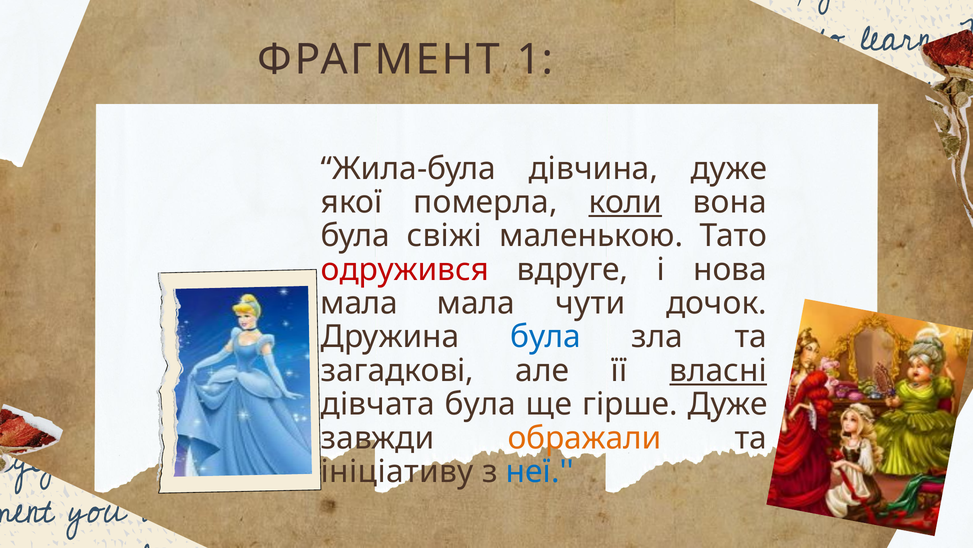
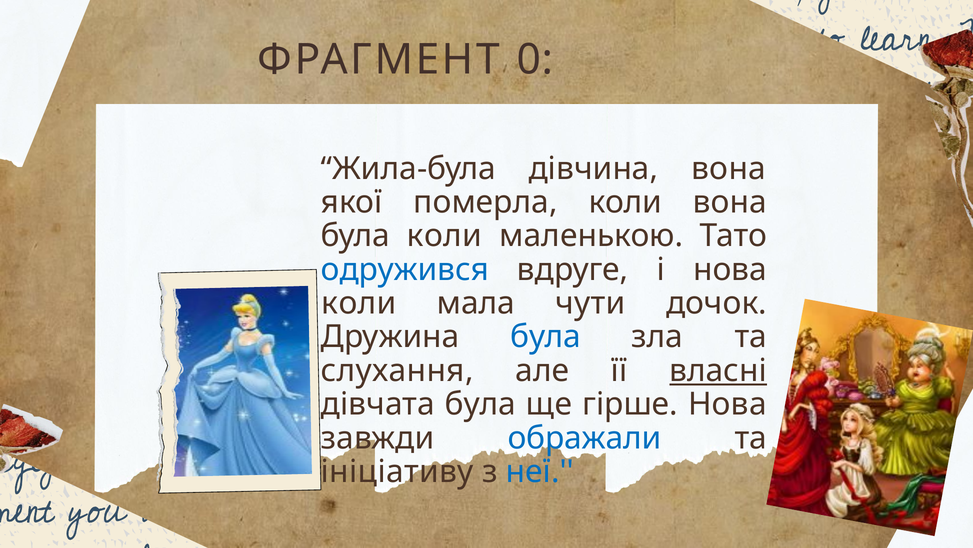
1: 1 -> 0
дівчина дуже: дуже -> вона
коли at (625, 202) underline: present -> none
була свіжі: свіжі -> коли
одружився colour: red -> blue
мала at (359, 303): мала -> коли
загадкові: загадкові -> слухання
гірше Дуже: Дуже -> Нова
ображали colour: orange -> blue
